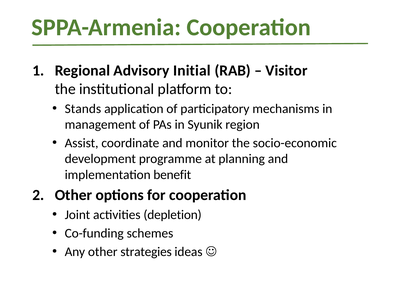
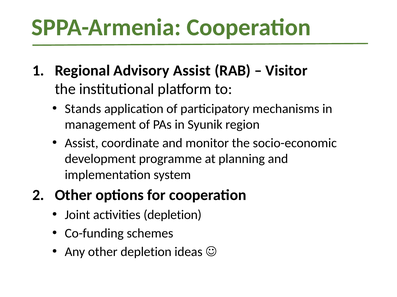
Advisory Initial: Initial -> Assist
benefit: benefit -> system
other strategies: strategies -> depletion
